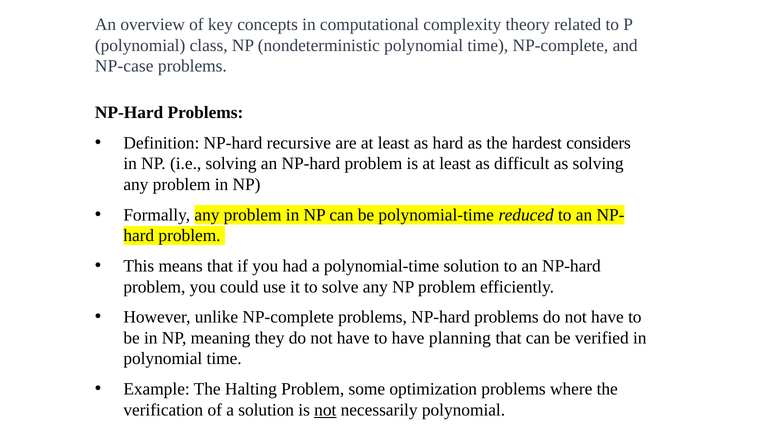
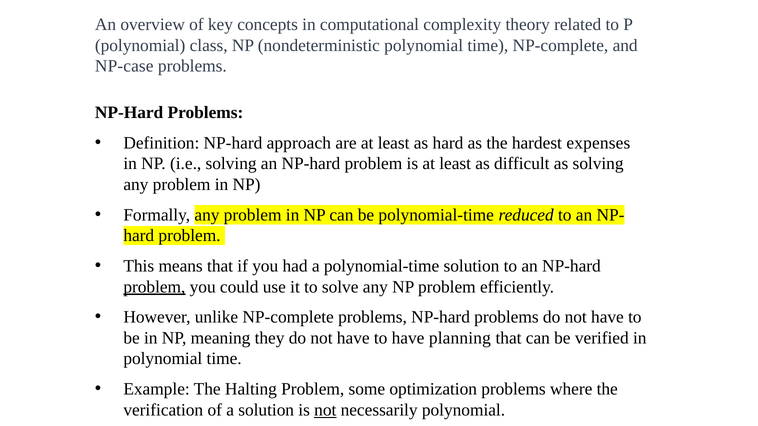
recursive: recursive -> approach
considers: considers -> expenses
problem at (154, 287) underline: none -> present
